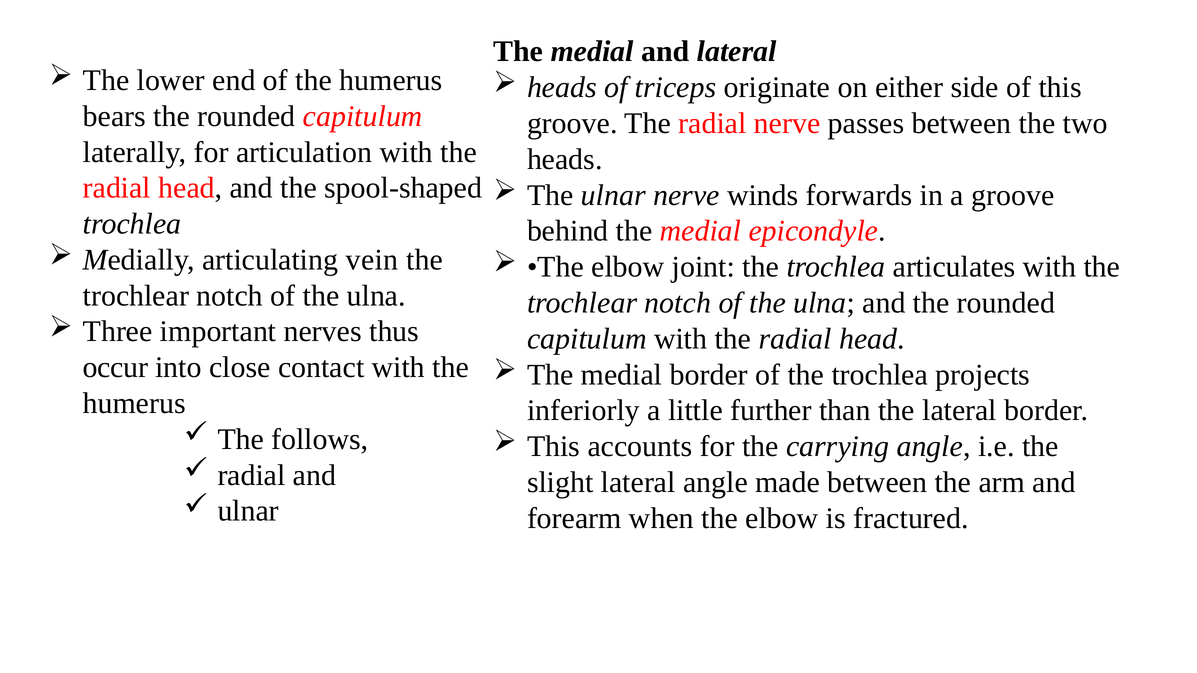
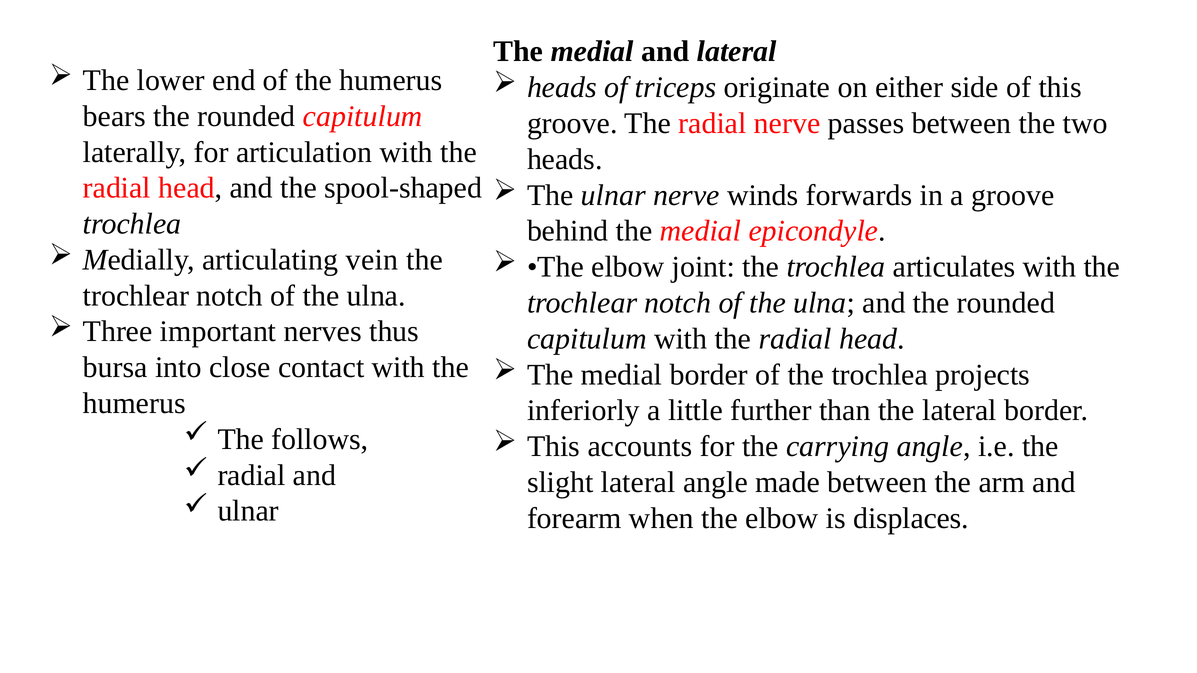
occur: occur -> bursa
fractured: fractured -> displaces
